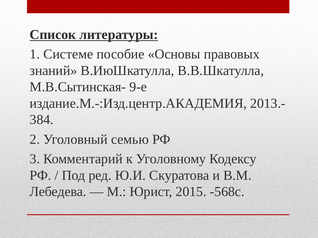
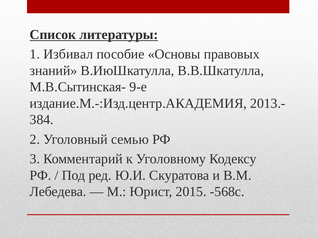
Системе: Системе -> Избивал
